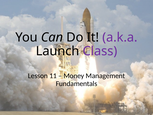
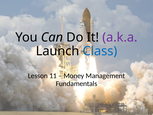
Class colour: purple -> blue
